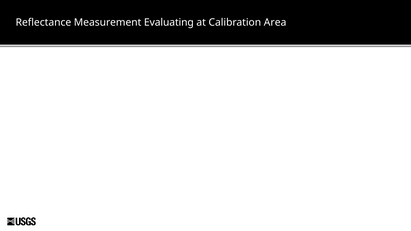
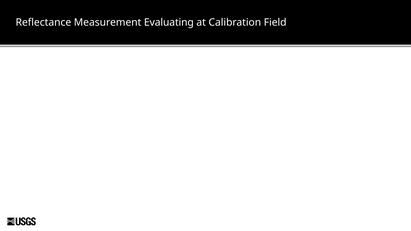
Area: Area -> Field
